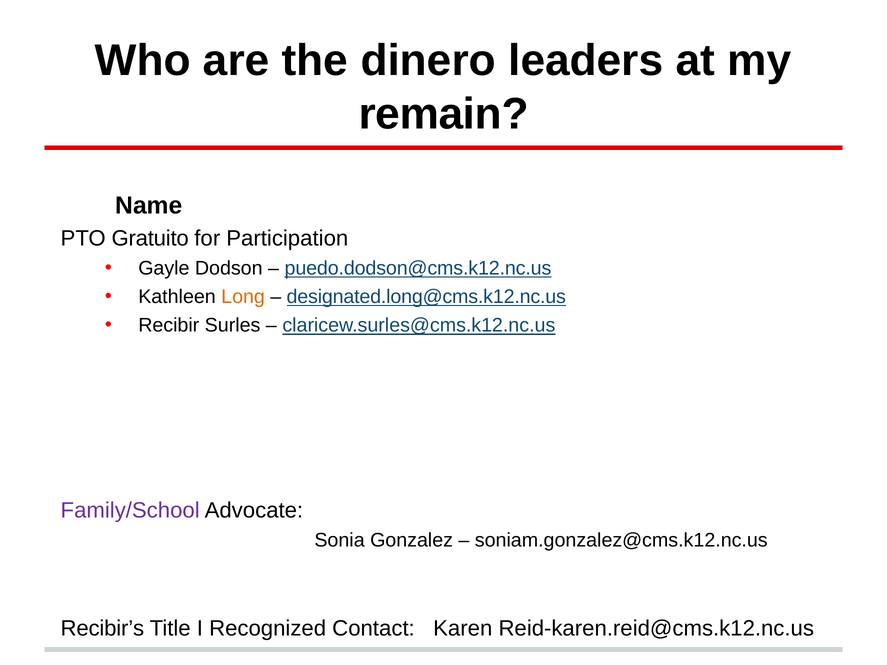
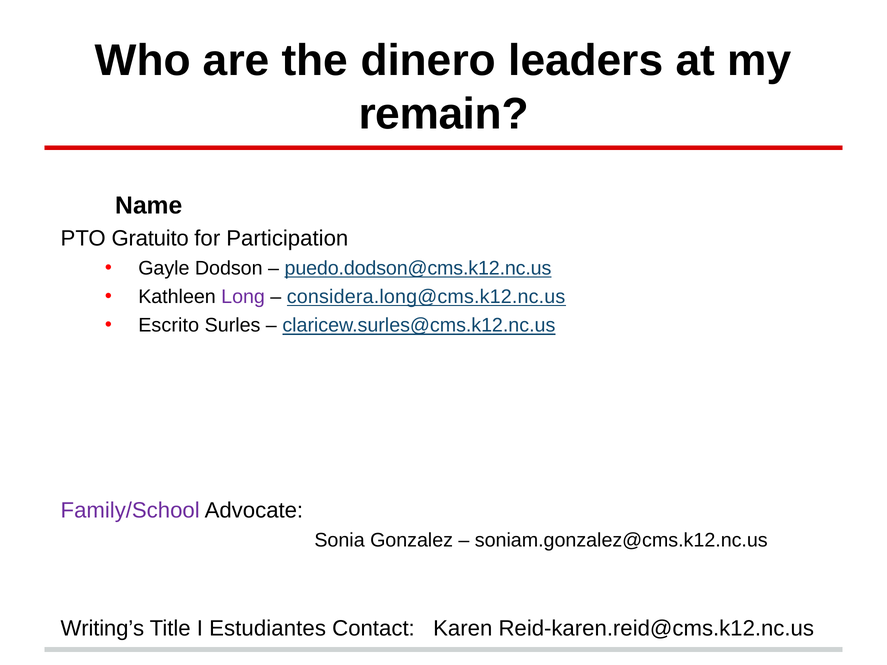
Long colour: orange -> purple
designated.long@cms.k12.nc.us: designated.long@cms.k12.nc.us -> considera.long@cms.k12.nc.us
Recibir: Recibir -> Escrito
Recibir’s: Recibir’s -> Writing’s
Recognized: Recognized -> Estudiantes
